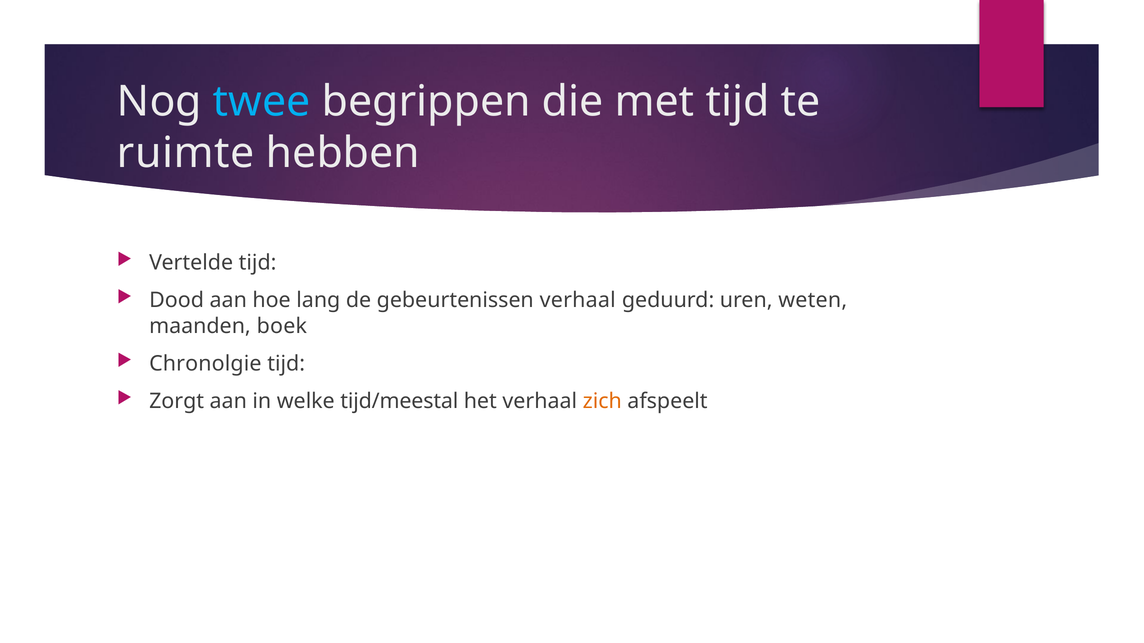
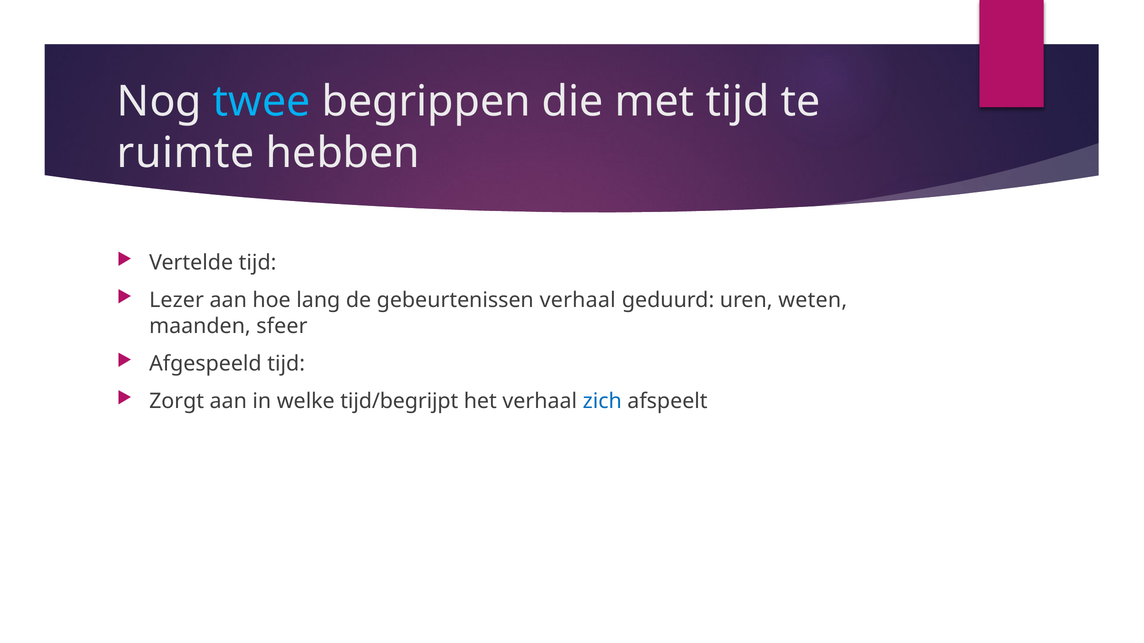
Dood: Dood -> Lezer
boek: boek -> sfeer
Chronolgie: Chronolgie -> Afgespeeld
tijd/meestal: tijd/meestal -> tijd/begrijpt
zich colour: orange -> blue
